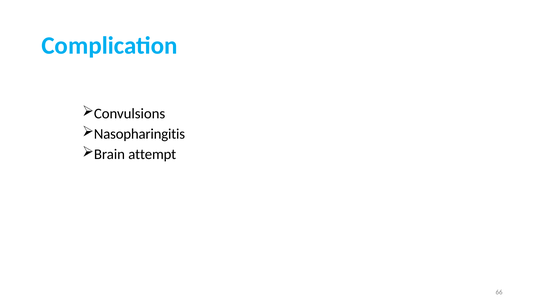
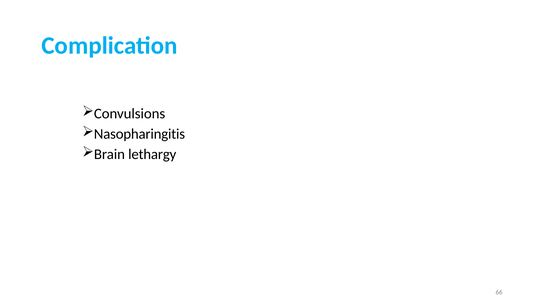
attempt: attempt -> lethargy
